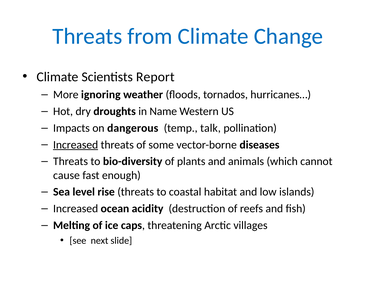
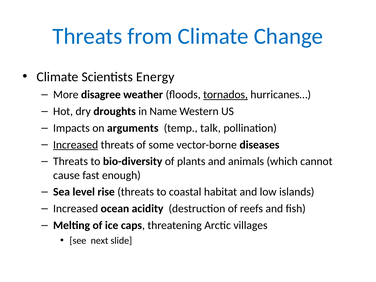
Report: Report -> Energy
ignoring: ignoring -> disagree
tornados underline: none -> present
dangerous: dangerous -> arguments
